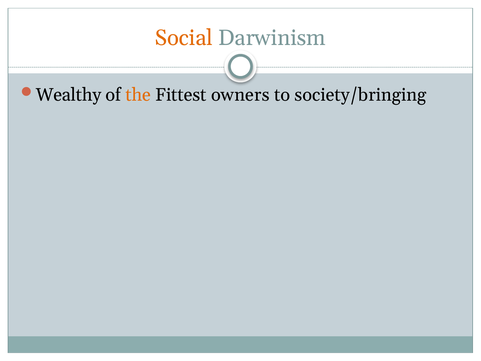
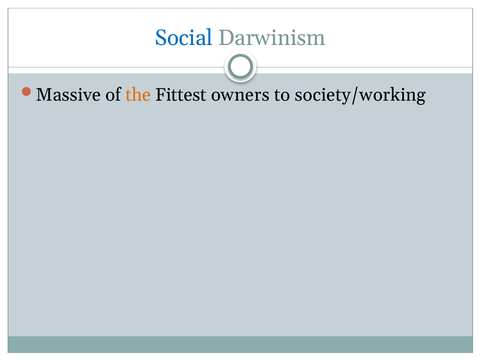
Social colour: orange -> blue
Wealthy: Wealthy -> Massive
society/bringing: society/bringing -> society/working
